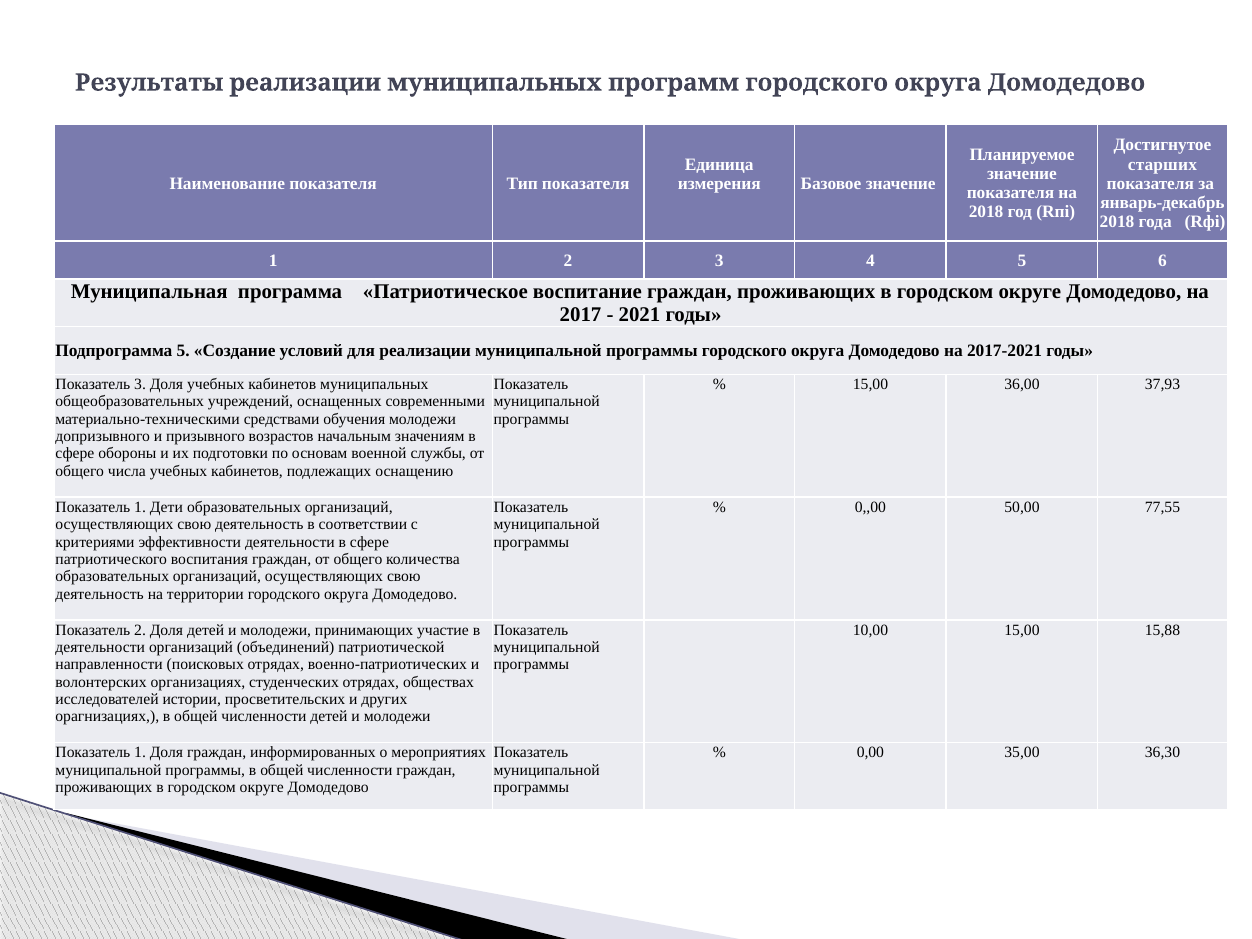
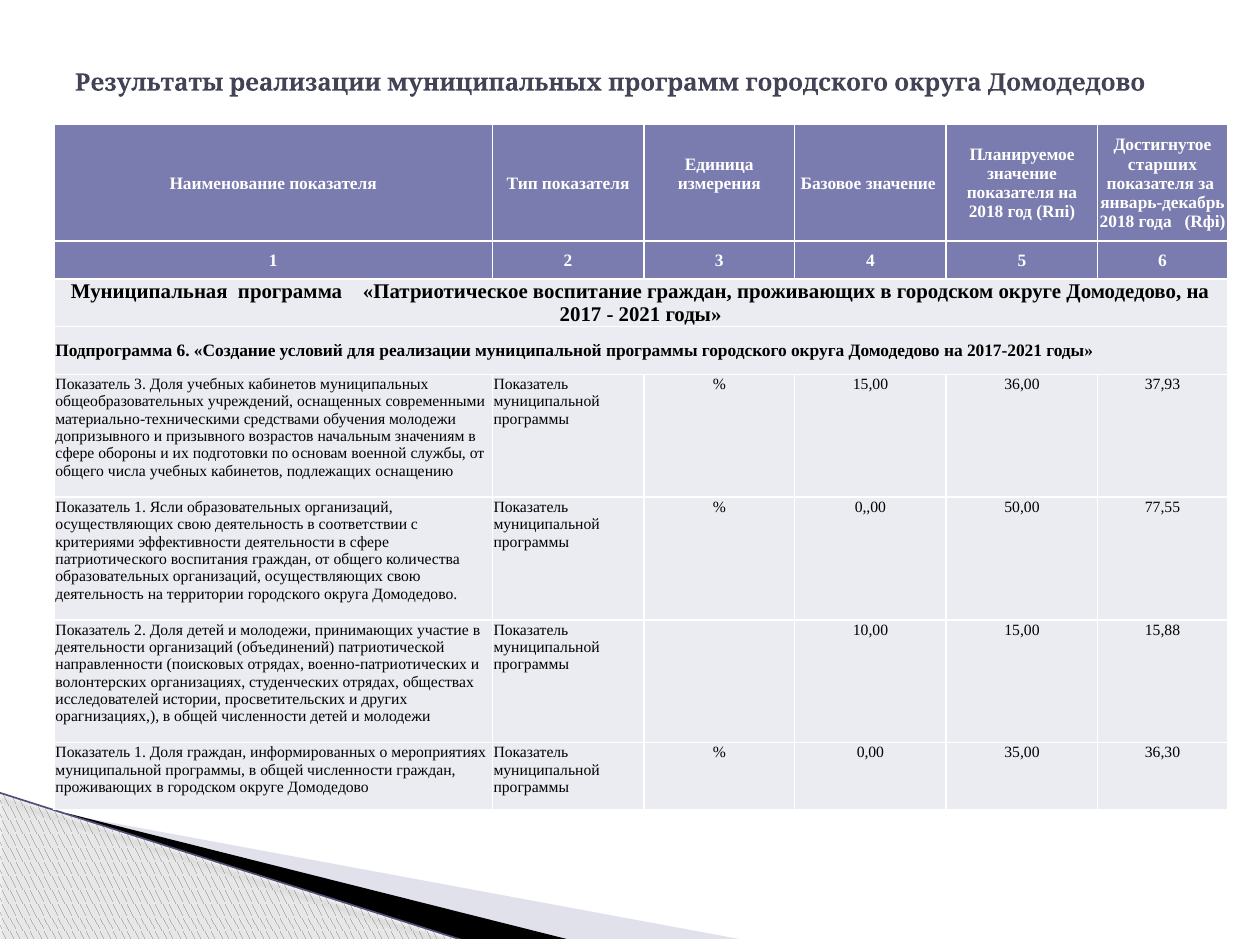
Подпрограмма 5: 5 -> 6
Дети: Дети -> Ясли
